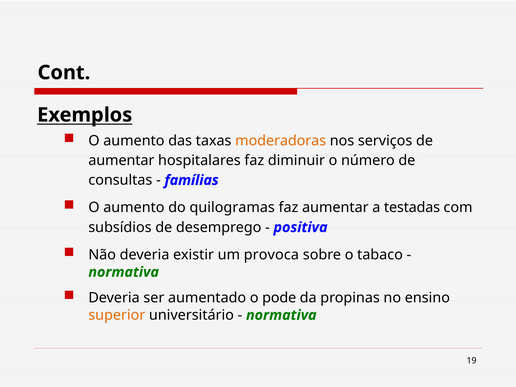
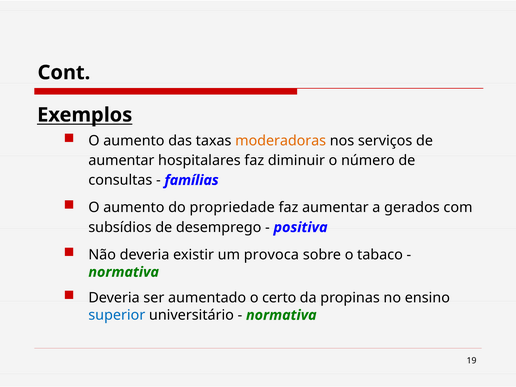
quilogramas: quilogramas -> propriedade
testadas: testadas -> gerados
pode: pode -> certo
superior colour: orange -> blue
